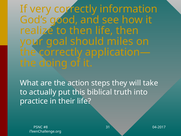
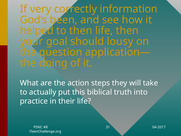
good: good -> been
realize: realize -> helped
miles: miles -> lousy
the correctly: correctly -> question
